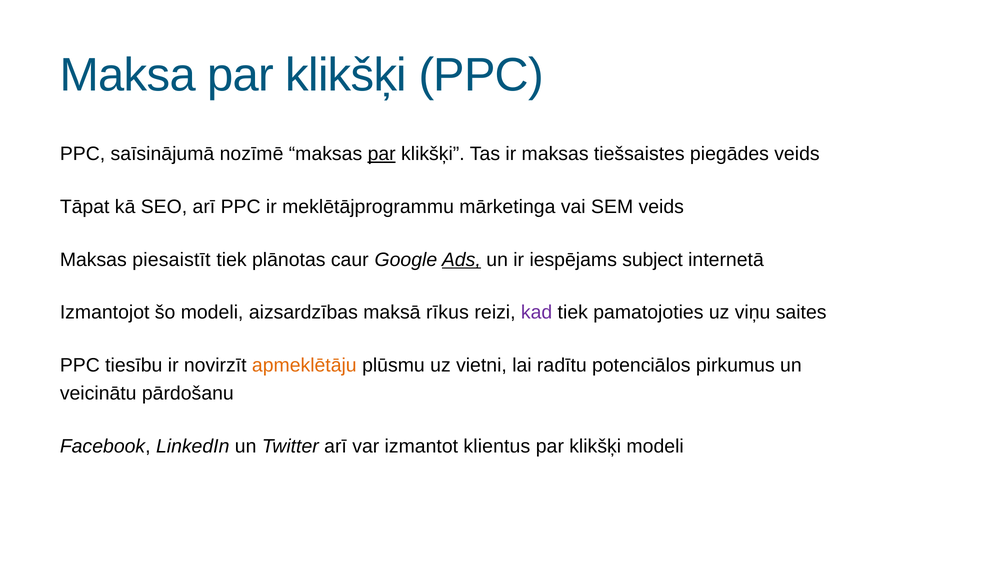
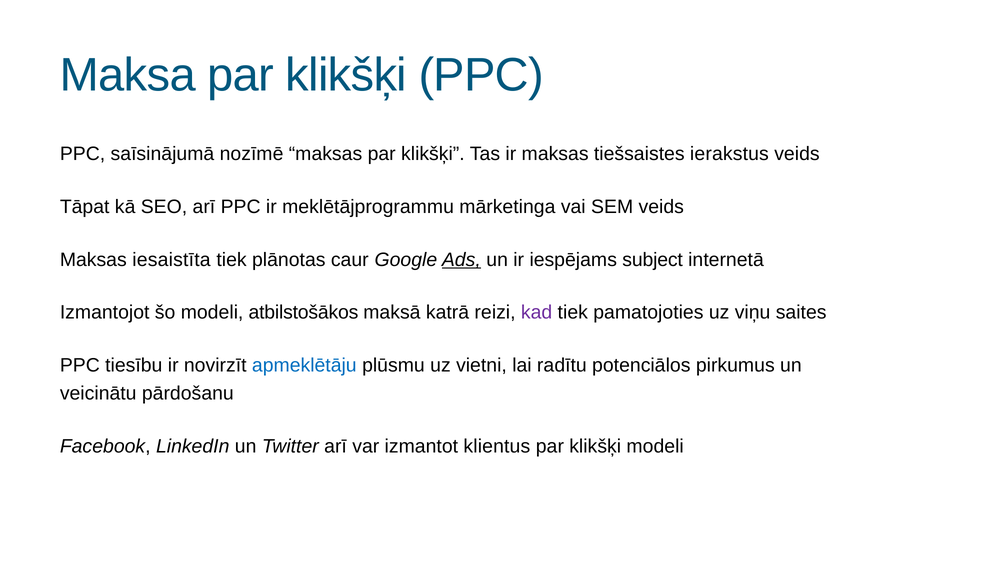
par at (382, 154) underline: present -> none
piegādes: piegādes -> ierakstus
piesaistīt: piesaistīt -> iesaistīta
aizsardzības: aizsardzības -> atbilstošākos
rīkus: rīkus -> katrā
apmeklētāju colour: orange -> blue
